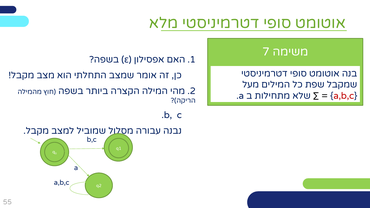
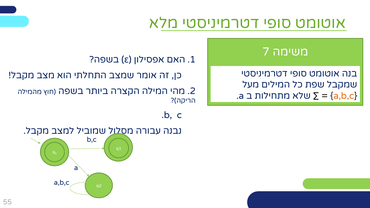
a,b,c at (344, 96) colour: red -> orange
